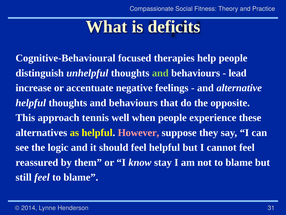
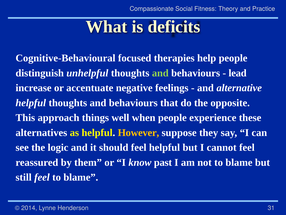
tennis: tennis -> things
However colour: pink -> yellow
stay: stay -> past
